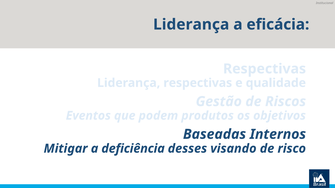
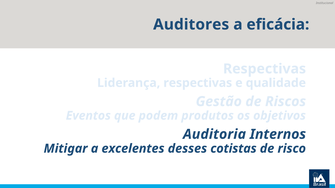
Liderança at (191, 25): Liderança -> Auditores
Baseadas: Baseadas -> Auditoria
deficiência: deficiência -> excelentes
visando: visando -> cotistas
